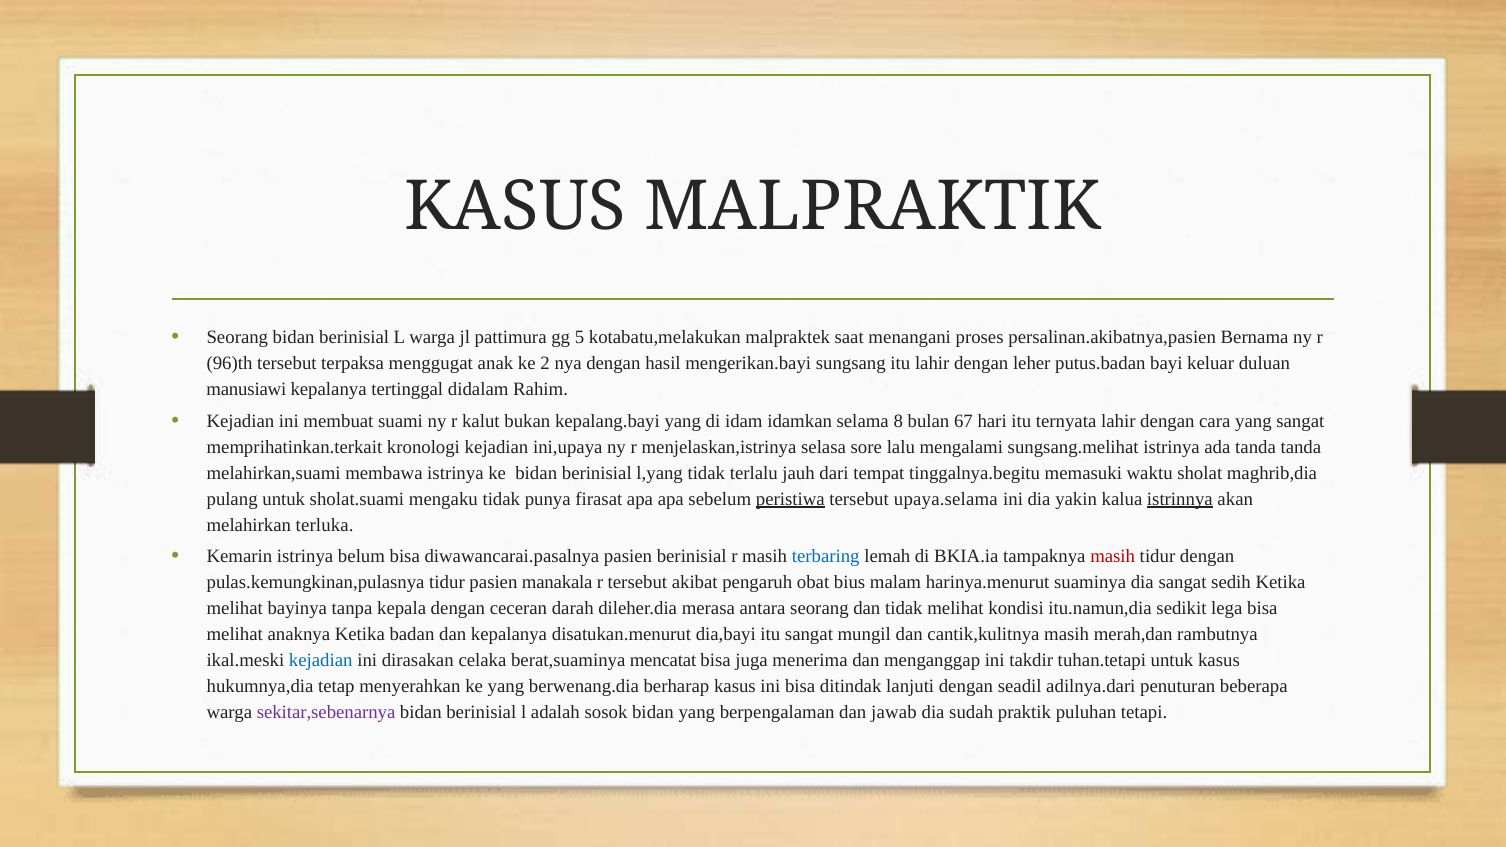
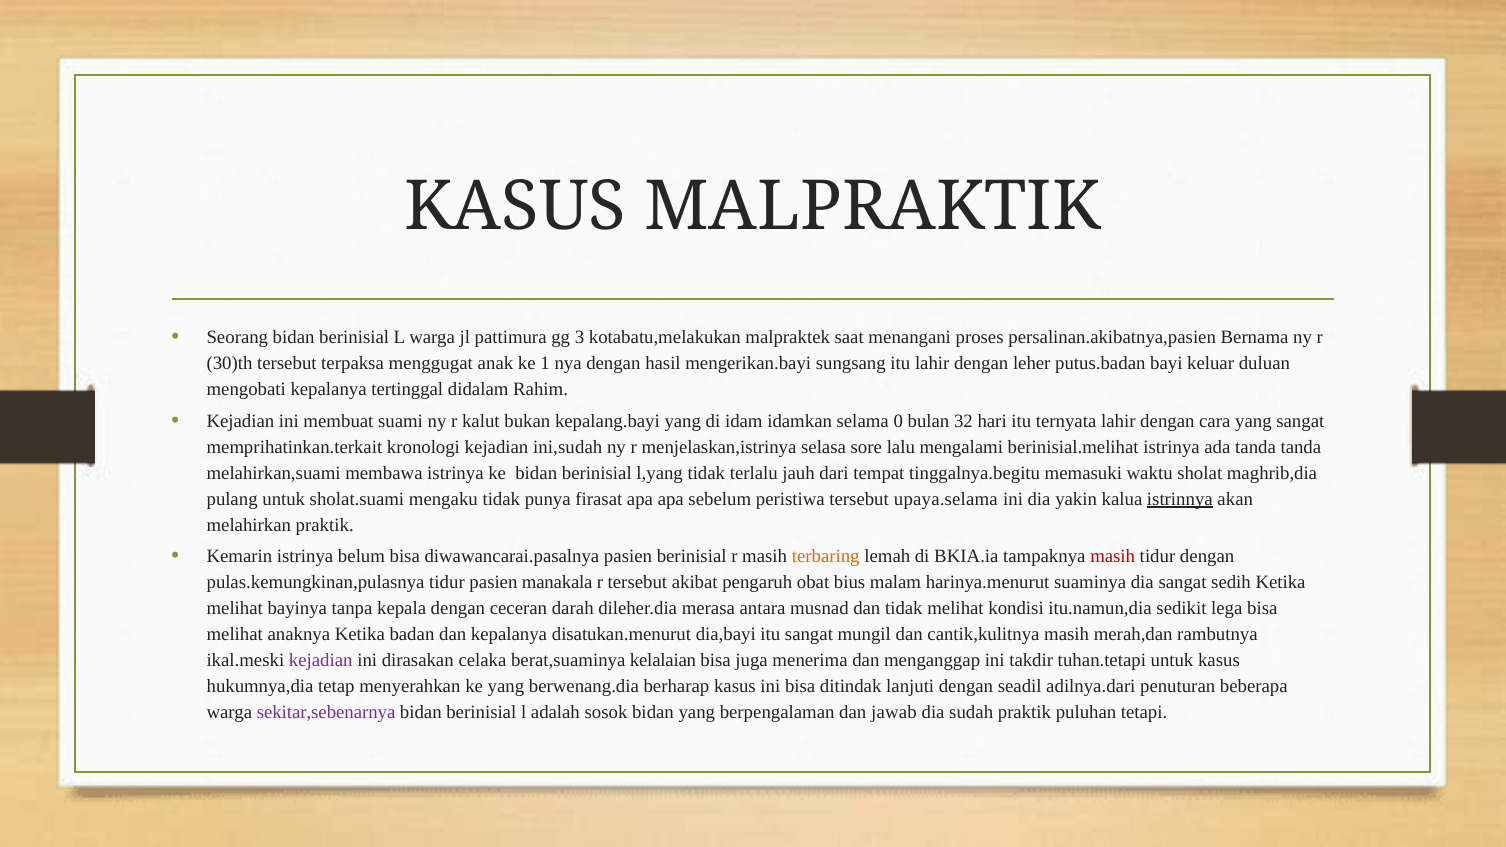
5: 5 -> 3
96)th: 96)th -> 30)th
2: 2 -> 1
manusiawi: manusiawi -> mengobati
8: 8 -> 0
67: 67 -> 32
ini,upaya: ini,upaya -> ini,sudah
sungsang.melihat: sungsang.melihat -> berinisial.melihat
peristiwa underline: present -> none
melahirkan terluka: terluka -> praktik
terbaring colour: blue -> orange
antara seorang: seorang -> musnad
kejadian at (321, 660) colour: blue -> purple
mencatat: mencatat -> kelalaian
